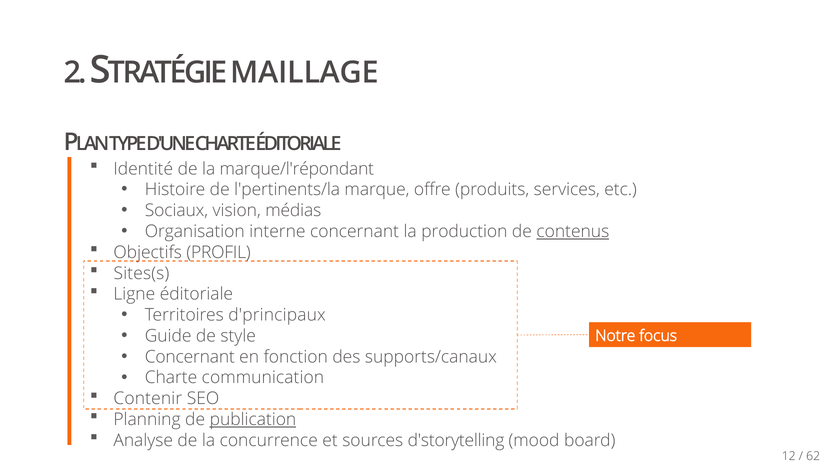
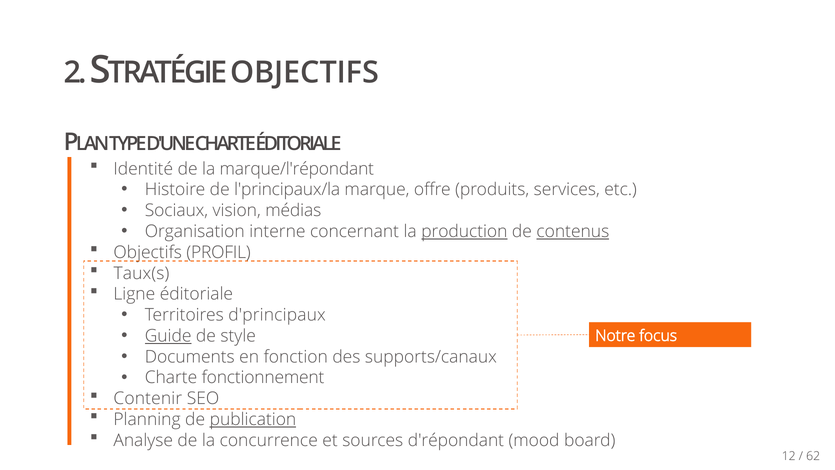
MAILLAGE at (305, 73): MAILLAGE -> OBJECTIFS
l'pertinents/la: l'pertinents/la -> l'principaux/la
production underline: none -> present
Sites(s: Sites(s -> Taux(s
Guide underline: none -> present
Concernant at (190, 357): Concernant -> Documents
communication: communication -> fonctionnement
d'storytelling: d'storytelling -> d'répondant
